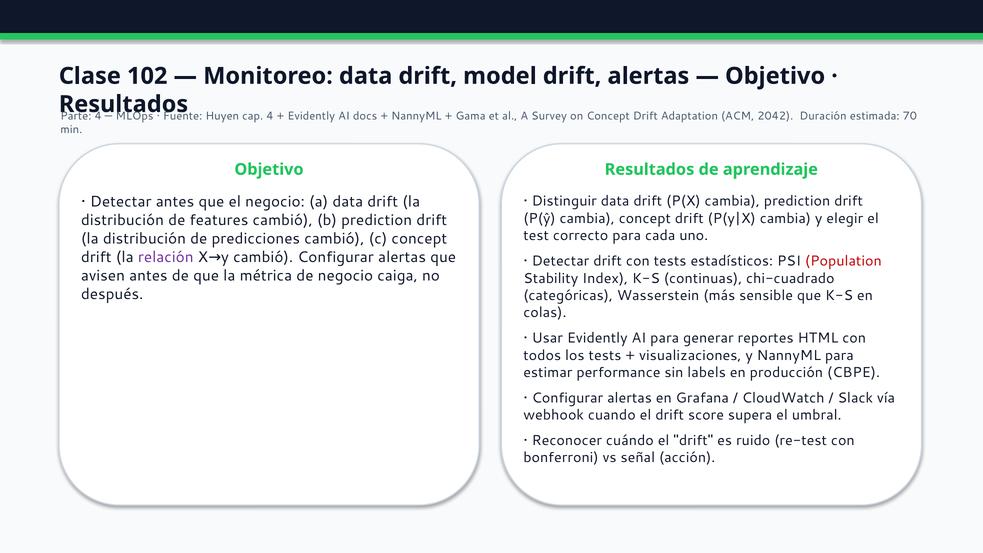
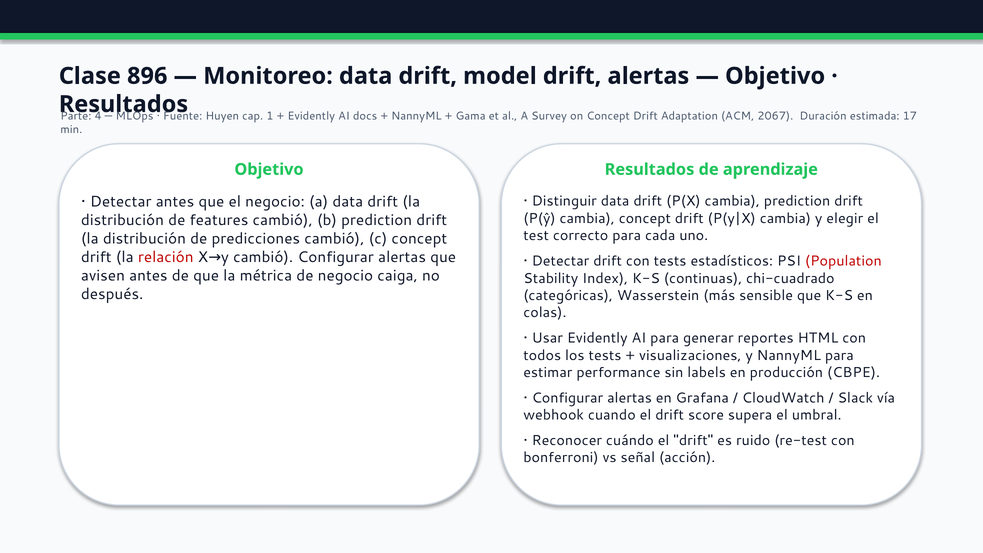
102: 102 -> 896
cap 4: 4 -> 1
2042: 2042 -> 2067
70: 70 -> 17
relación colour: purple -> red
